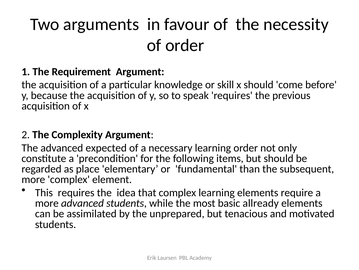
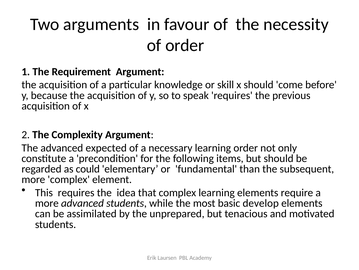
place: place -> could
allready: allready -> develop
